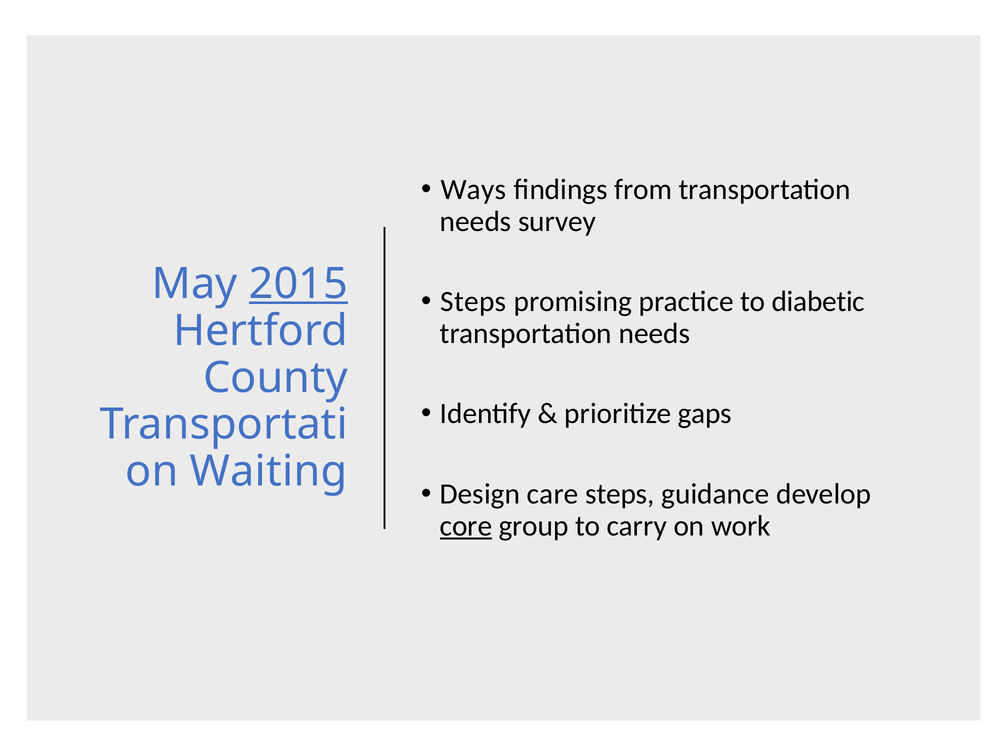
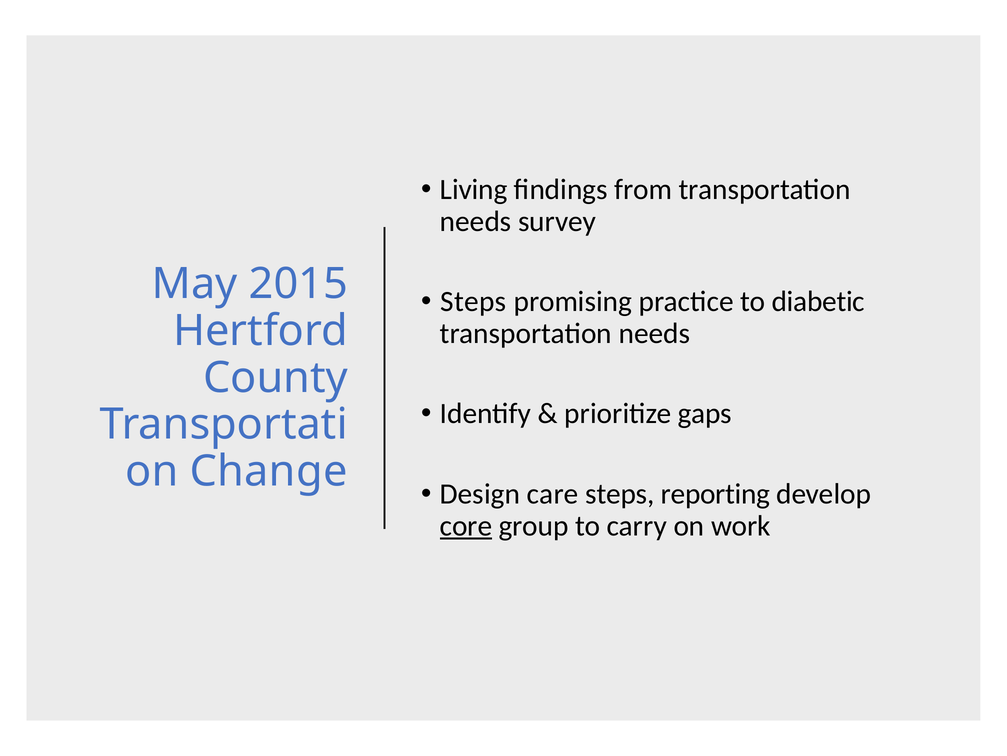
Ways: Ways -> Living
2015 underline: present -> none
Waiting: Waiting -> Change
guidance: guidance -> reporting
